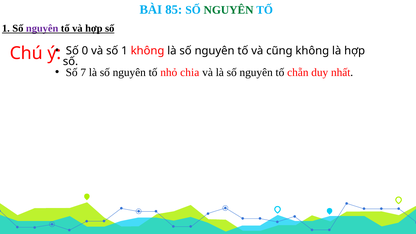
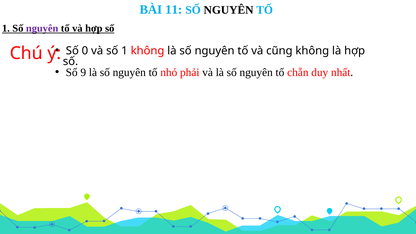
85: 85 -> 11
NGUYÊN at (229, 10) colour: green -> black
7: 7 -> 9
chia: chia -> phải
